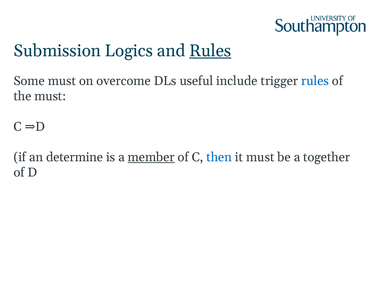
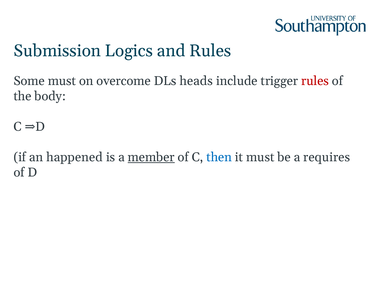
Rules at (210, 51) underline: present -> none
useful: useful -> heads
rules at (315, 81) colour: blue -> red
the must: must -> body
determine: determine -> happened
together: together -> requires
